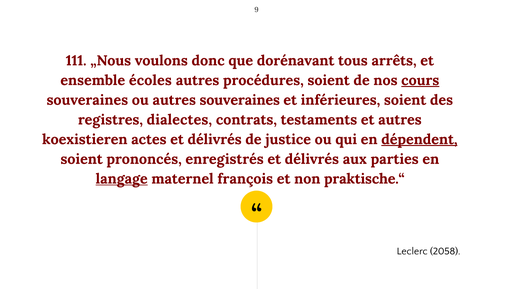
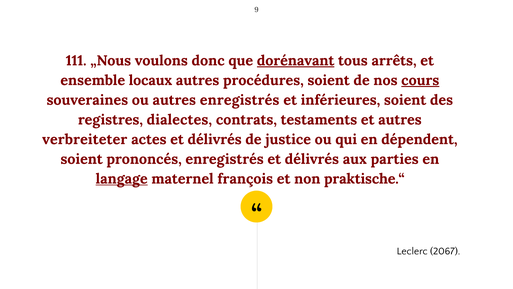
dorénavant underline: none -> present
écoles: écoles -> locaux
autres souveraines: souveraines -> enregistrés
koexistieren: koexistieren -> verbreiteter
dépendent underline: present -> none
2058: 2058 -> 2067
